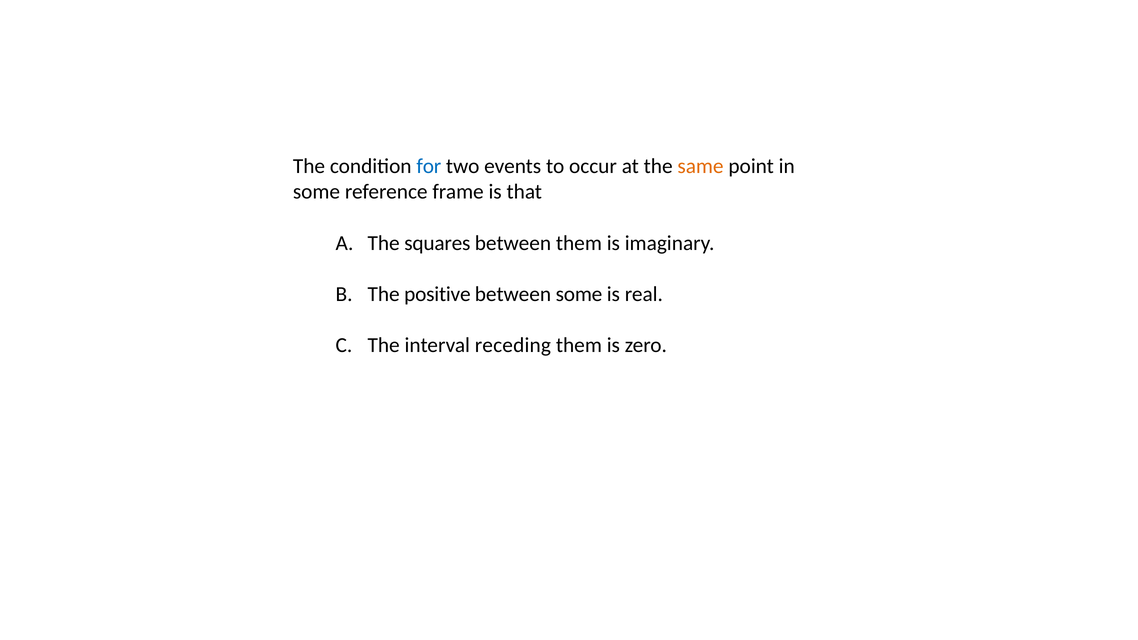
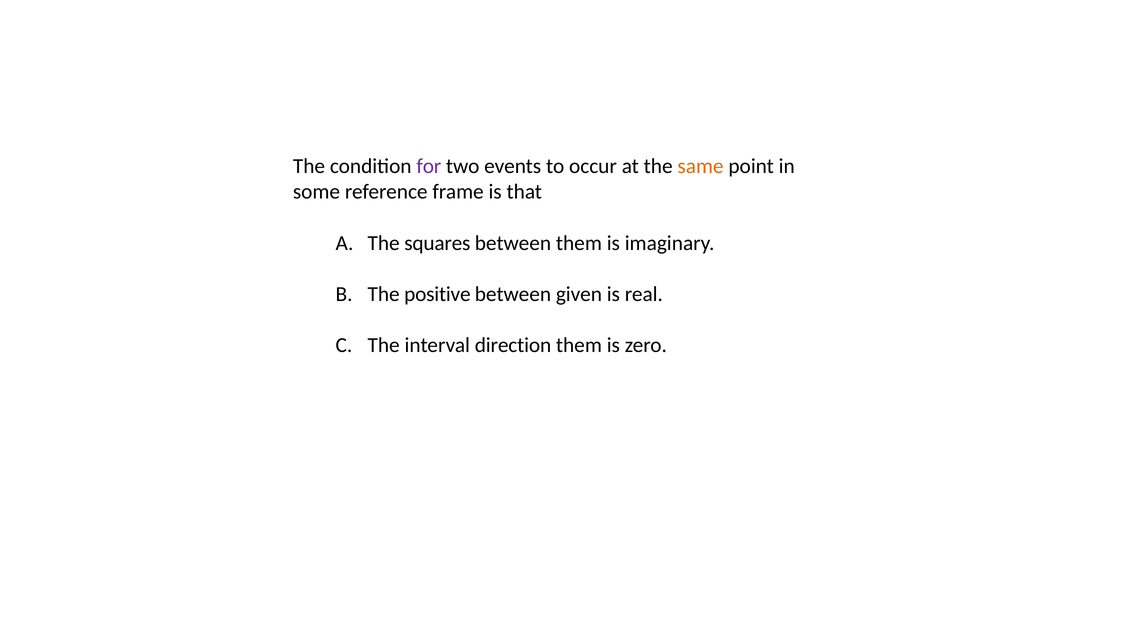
for colour: blue -> purple
between some: some -> given
receding: receding -> direction
